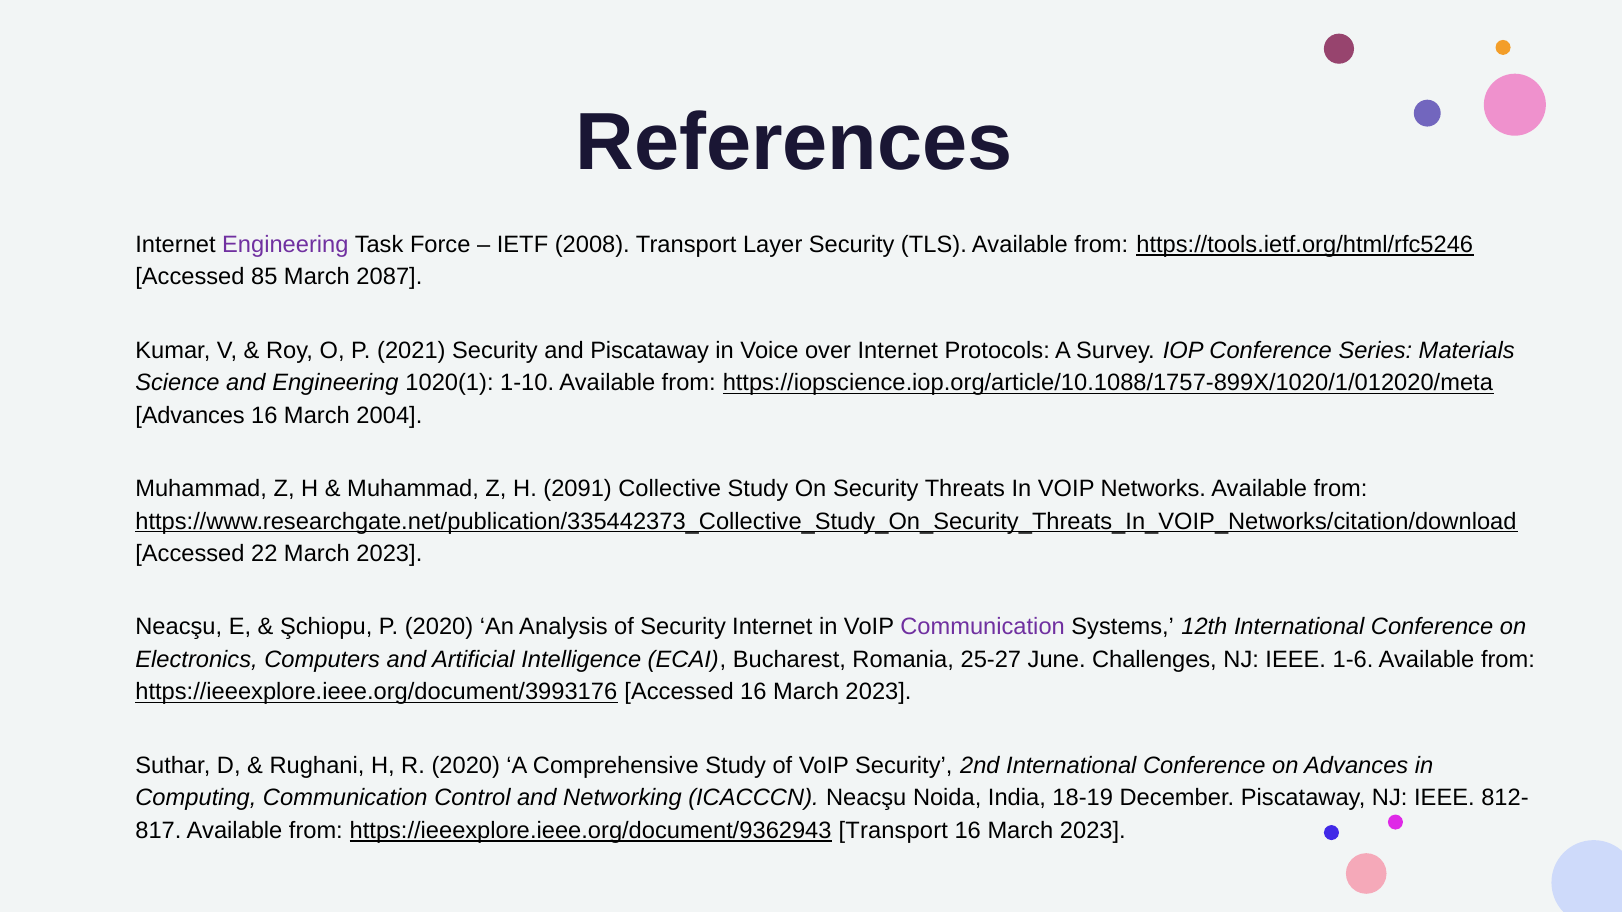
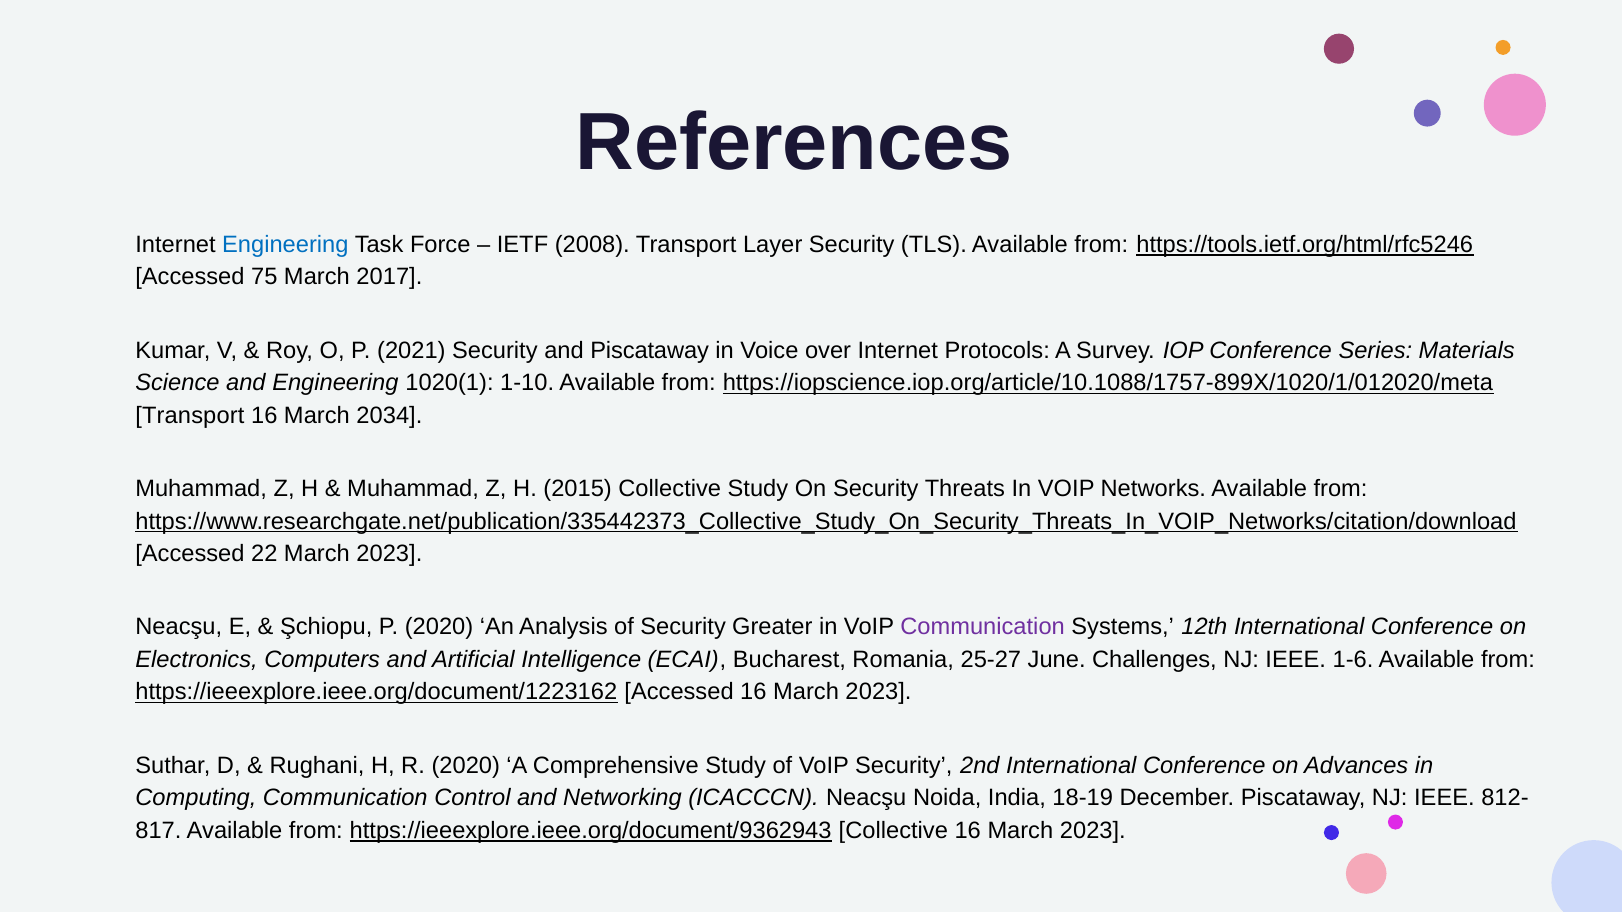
Engineering at (285, 245) colour: purple -> blue
85: 85 -> 75
2087: 2087 -> 2017
Advances at (190, 416): Advances -> Transport
2004: 2004 -> 2034
2091: 2091 -> 2015
Security Internet: Internet -> Greater
https://ieeexplore.ieee.org/document/3993176: https://ieeexplore.ieee.org/document/3993176 -> https://ieeexplore.ieee.org/document/1223162
https://ieeexplore.ieee.org/document/9362943 Transport: Transport -> Collective
